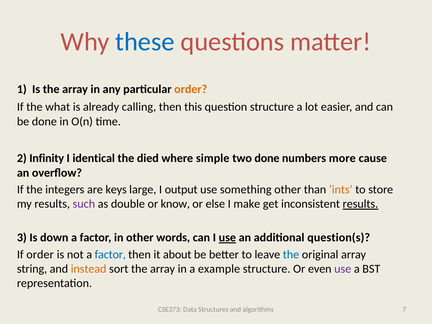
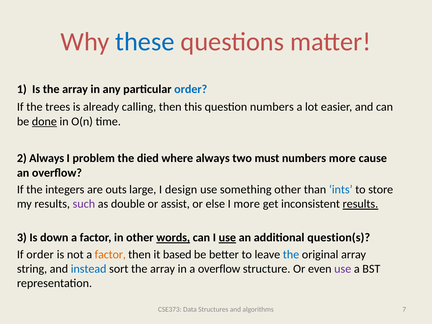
order at (191, 89) colour: orange -> blue
what: what -> trees
question structure: structure -> numbers
done at (44, 121) underline: none -> present
2 Infinity: Infinity -> Always
identical: identical -> problem
where simple: simple -> always
two done: done -> must
keys: keys -> outs
output: output -> design
ints colour: orange -> blue
know: know -> assist
I make: make -> more
words underline: none -> present
factor at (110, 254) colour: blue -> orange
about: about -> based
instead colour: orange -> blue
a example: example -> overflow
